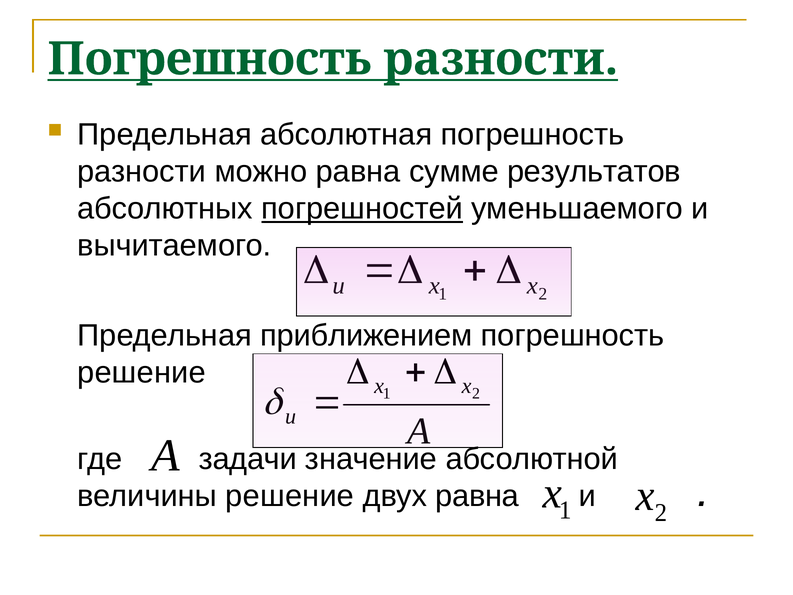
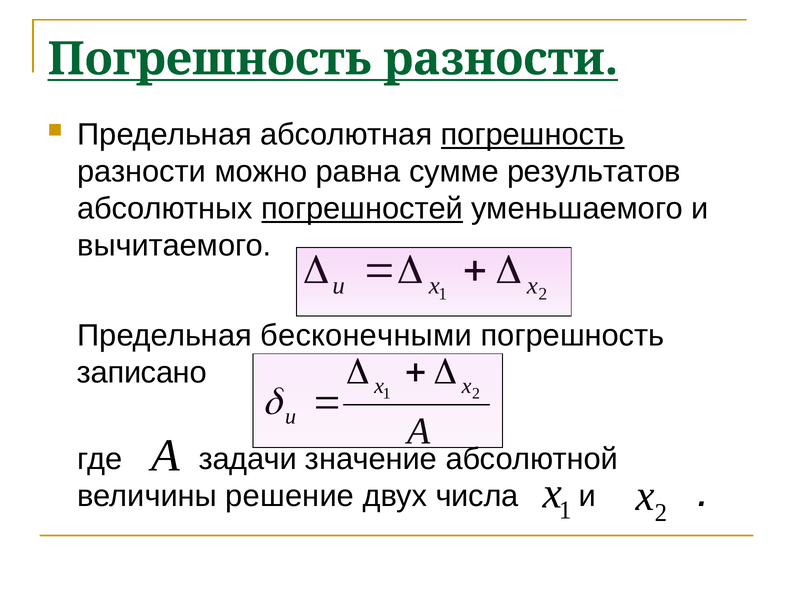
погрешность at (533, 135) underline: none -> present
приближением: приближением -> бесконечными
решение at (142, 372): решение -> записано
двух равна: равна -> числа
